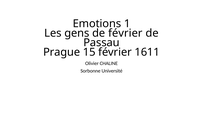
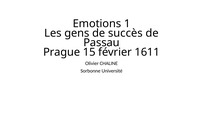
de février: février -> succès
